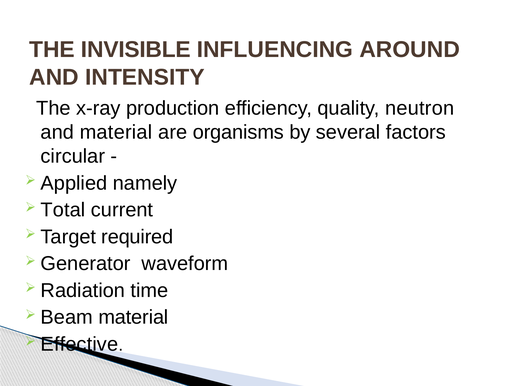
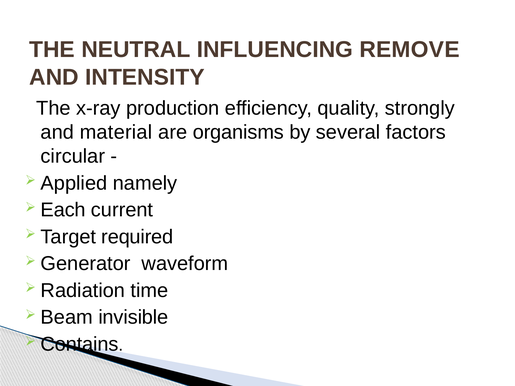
INVISIBLE: INVISIBLE -> NEUTRAL
AROUND: AROUND -> REMOVE
neutron: neutron -> strongly
Total: Total -> Each
Beam material: material -> invisible
Effective: Effective -> Contains
